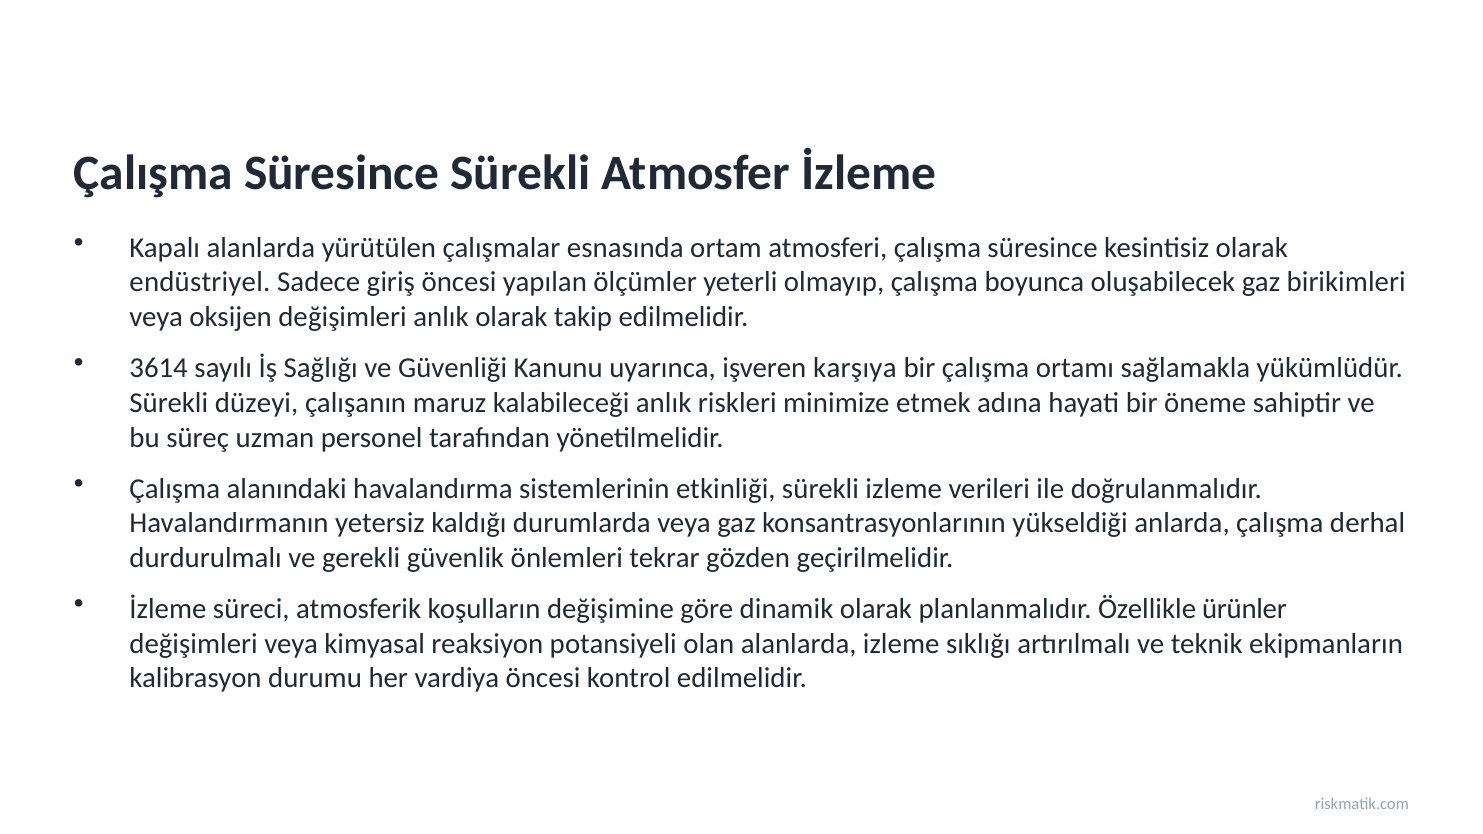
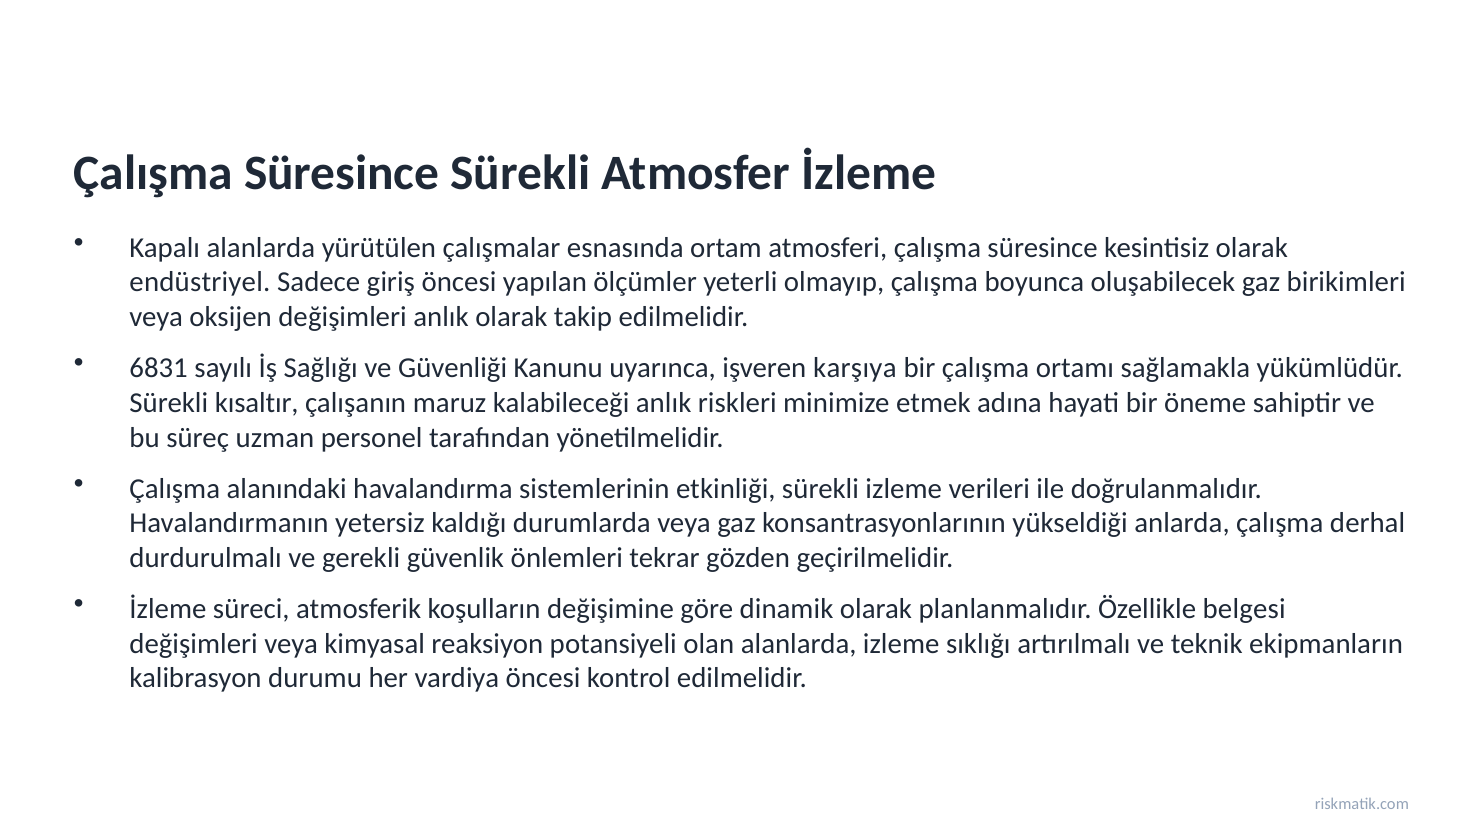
3614: 3614 -> 6831
düzeyi: düzeyi -> kısaltır
ürünler: ürünler -> belgesi
